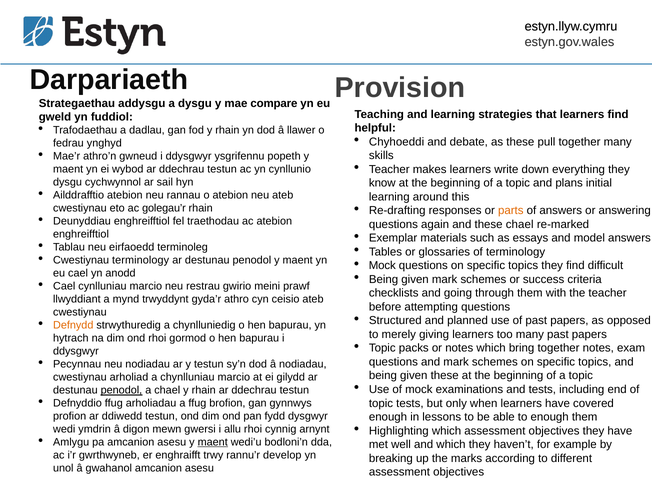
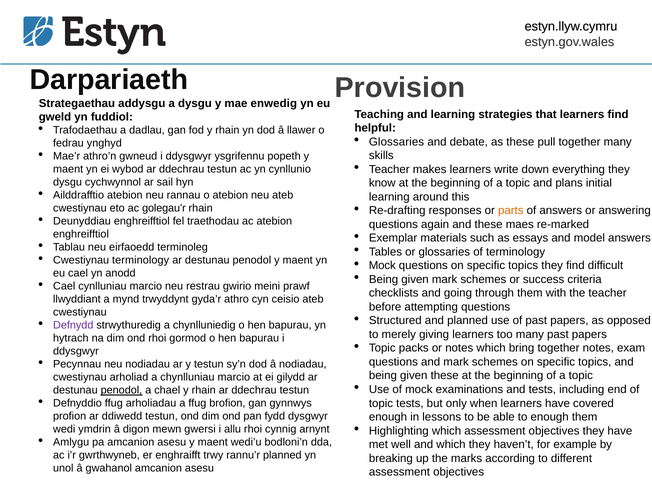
compare: compare -> enwedig
Chyhoeddi at (397, 142): Chyhoeddi -> Glossaries
these chael: chael -> maes
Defnydd colour: orange -> purple
maent at (213, 442) underline: present -> none
rannu’r develop: develop -> planned
